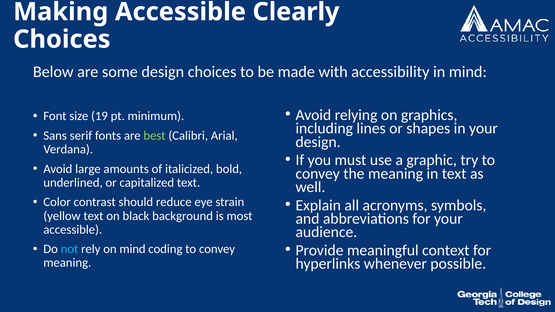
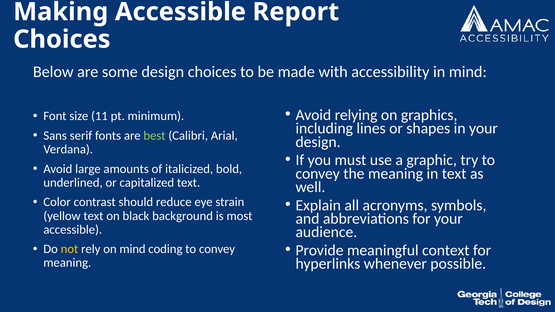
Clearly: Clearly -> Report
19: 19 -> 11
not colour: light blue -> yellow
